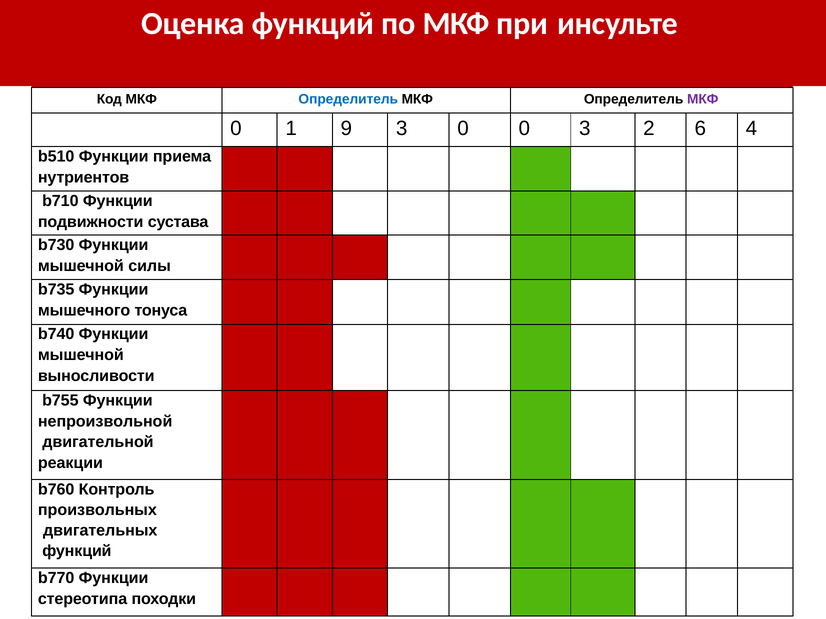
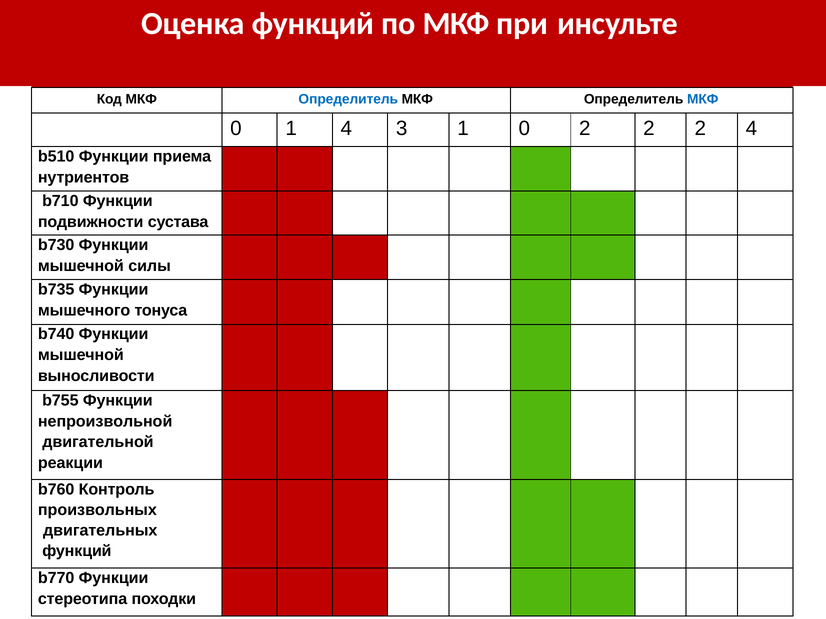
МКФ at (703, 99) colour: purple -> blue
1 9: 9 -> 4
3 0: 0 -> 1
0 3: 3 -> 2
6 at (700, 129): 6 -> 2
